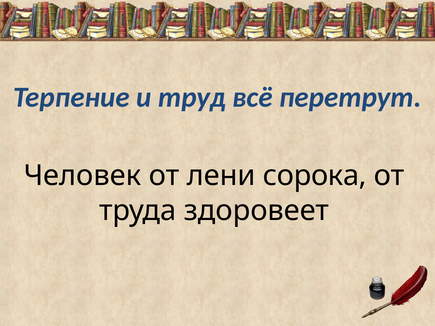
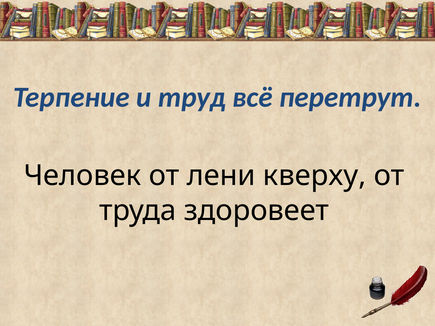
сорока: сорока -> кверху
